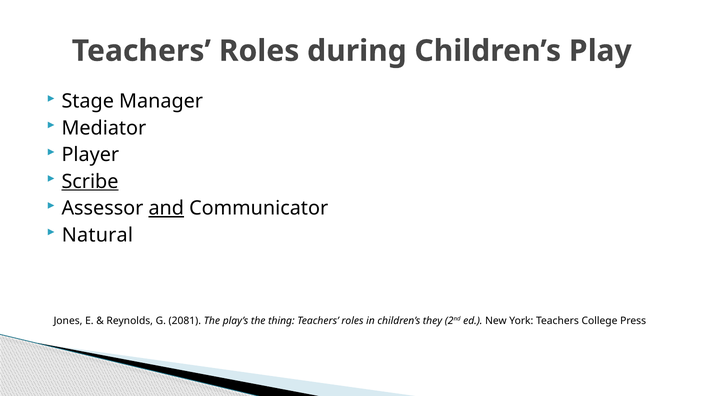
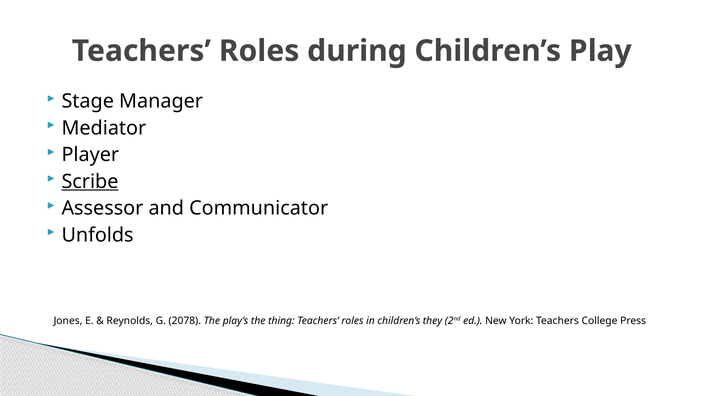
and underline: present -> none
Natural: Natural -> Unfolds
2081: 2081 -> 2078
